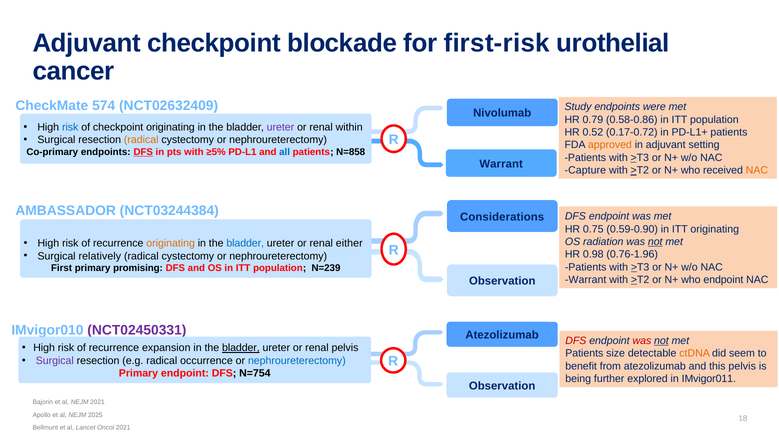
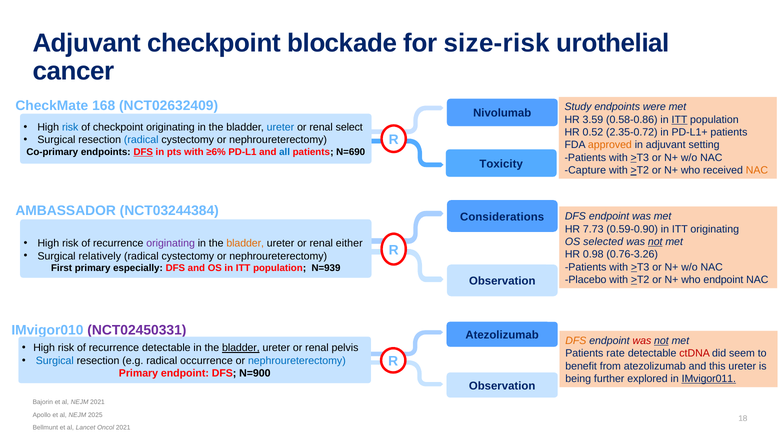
first-risk: first-risk -> size-risk
574: 574 -> 168
0.79: 0.79 -> 3.59
ITT at (679, 120) underline: none -> present
ureter at (280, 127) colour: purple -> blue
within: within -> select
0.17-0.72: 0.17-0.72 -> 2.35-0.72
radical at (141, 140) colour: orange -> blue
≥5%: ≥5% -> ≥6%
N=858: N=858 -> N=690
Warrant at (501, 164): Warrant -> Toxicity
0.75: 0.75 -> 7.73
radiation: radiation -> selected
originating at (171, 244) colour: orange -> purple
bladder at (245, 244) colour: blue -> orange
0.76-1.96: 0.76-1.96 -> 0.76-3.26
promising: promising -> especially
N=239: N=239 -> N=939
Warrant at (586, 280): Warrant -> Placebo
DFS at (576, 341) colour: red -> orange
recurrence expansion: expansion -> detectable
size: size -> rate
ctDNA colour: orange -> red
Surgical at (55, 361) colour: purple -> blue
this pelvis: pelvis -> ureter
N=754: N=754 -> N=900
IMvigor011 underline: none -> present
